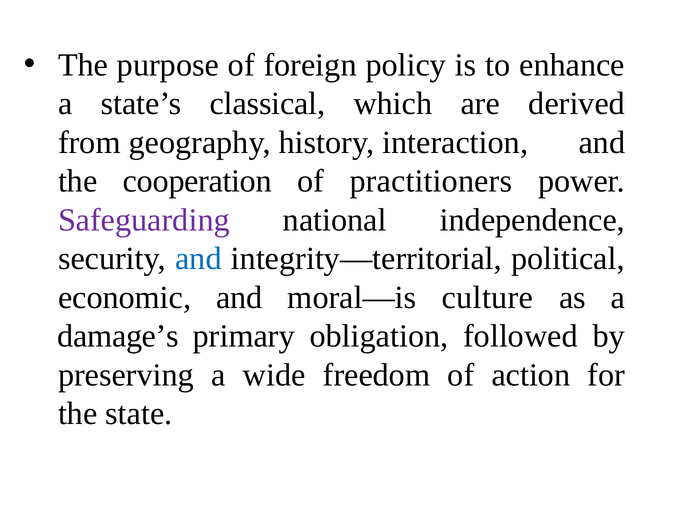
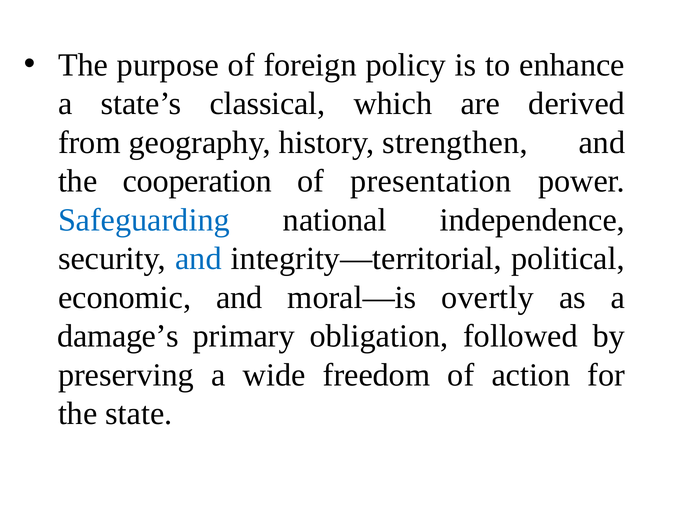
interaction: interaction -> strengthen
practitioners: practitioners -> presentation
Safeguarding colour: purple -> blue
culture: culture -> overtly
